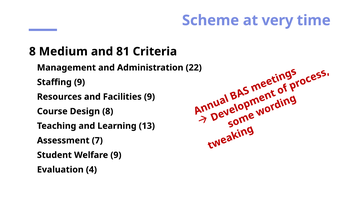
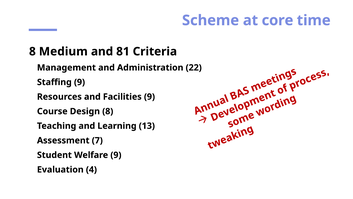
very: very -> core
